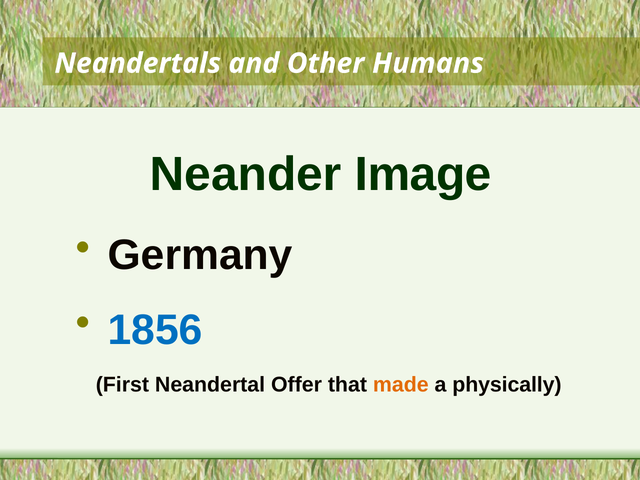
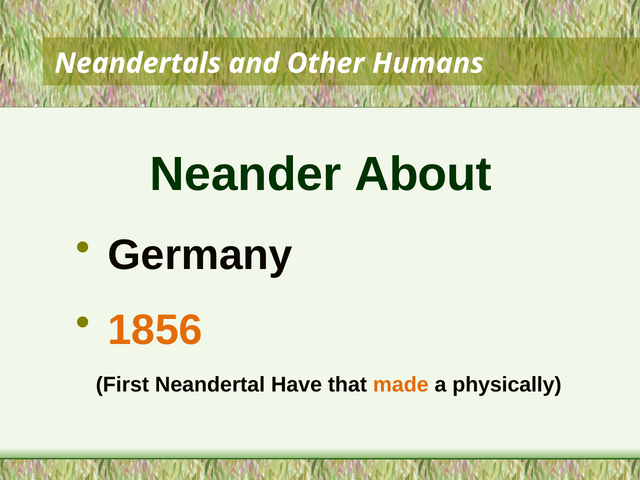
Image: Image -> About
1856 colour: blue -> orange
Offer: Offer -> Have
